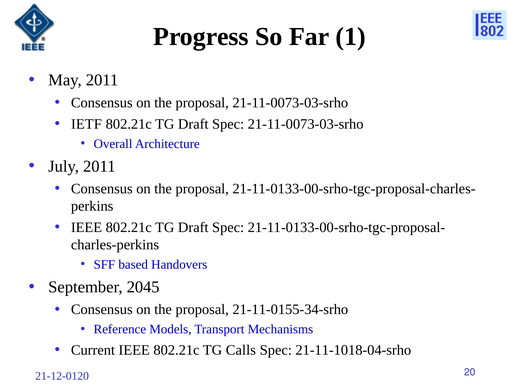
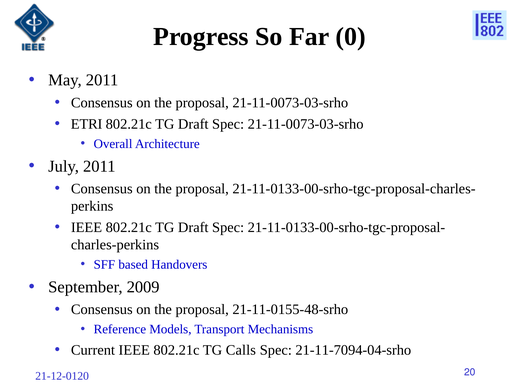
1: 1 -> 0
IETF: IETF -> ETRI
2045: 2045 -> 2009
21-11-0155-34-srho: 21-11-0155-34-srho -> 21-11-0155-48-srho
21-11-1018-04-srho: 21-11-1018-04-srho -> 21-11-7094-04-srho
